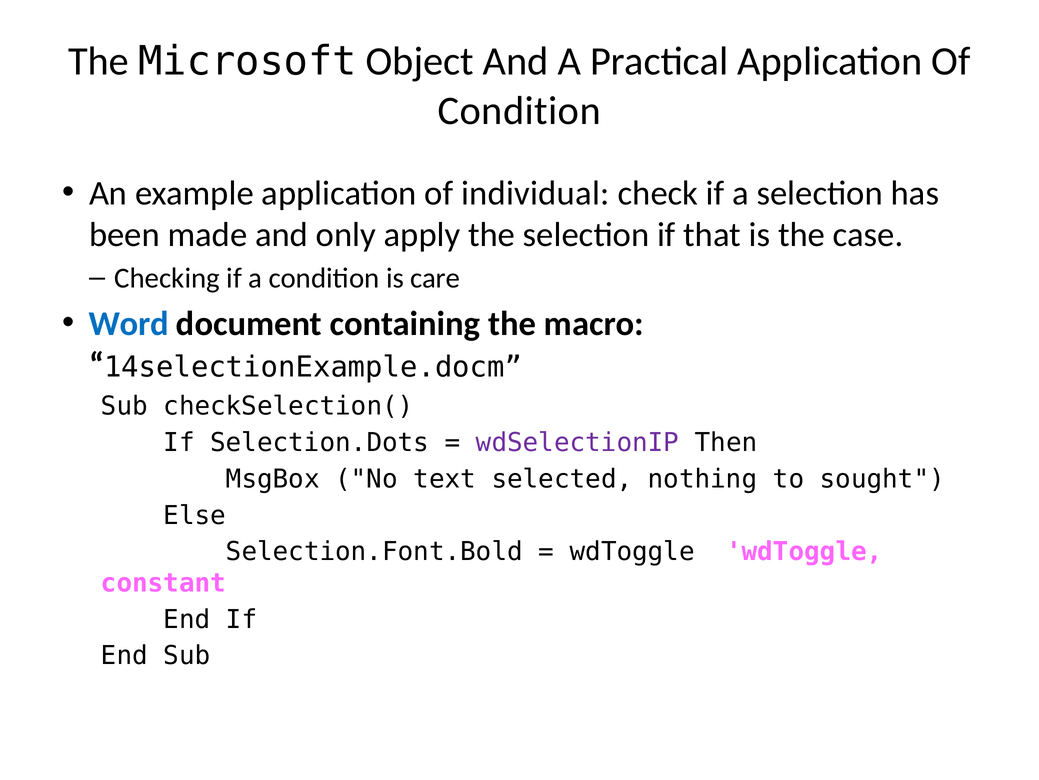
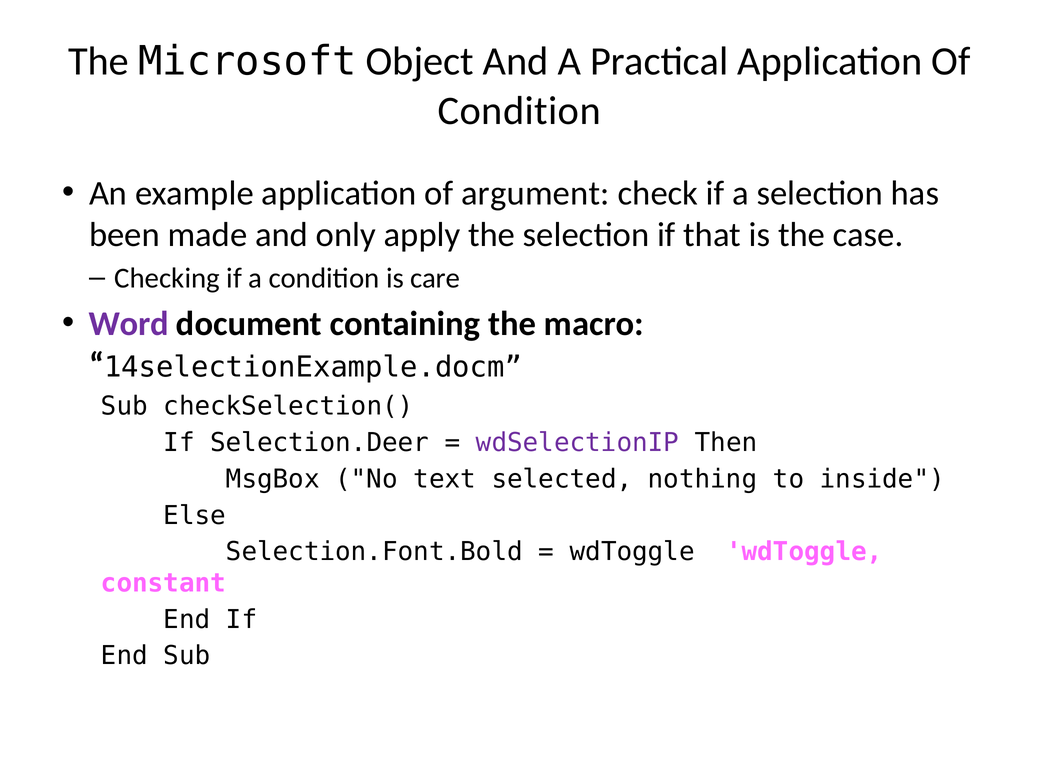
individual: individual -> argument
Word colour: blue -> purple
Selection.Dots: Selection.Dots -> Selection.Deer
sought: sought -> inside
